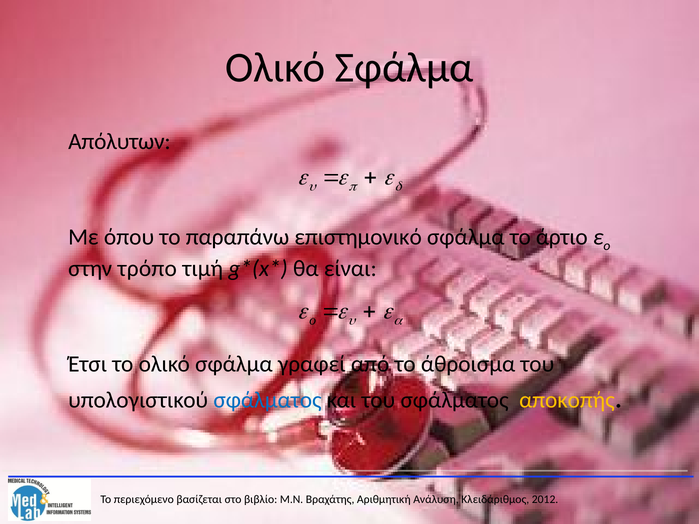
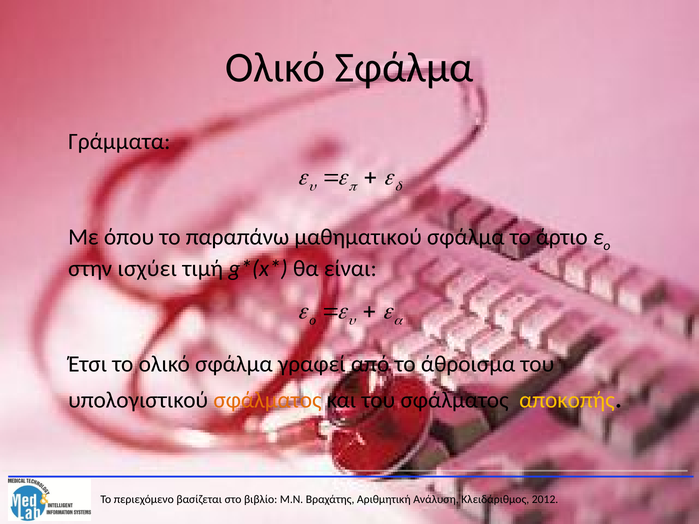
Απόλυτων: Απόλυτων -> Γράμματα
επιστημονικό: επιστημονικό -> μαθηματικού
τρόπο: τρόπο -> ισχύει
σφάλματος at (268, 400) colour: blue -> orange
